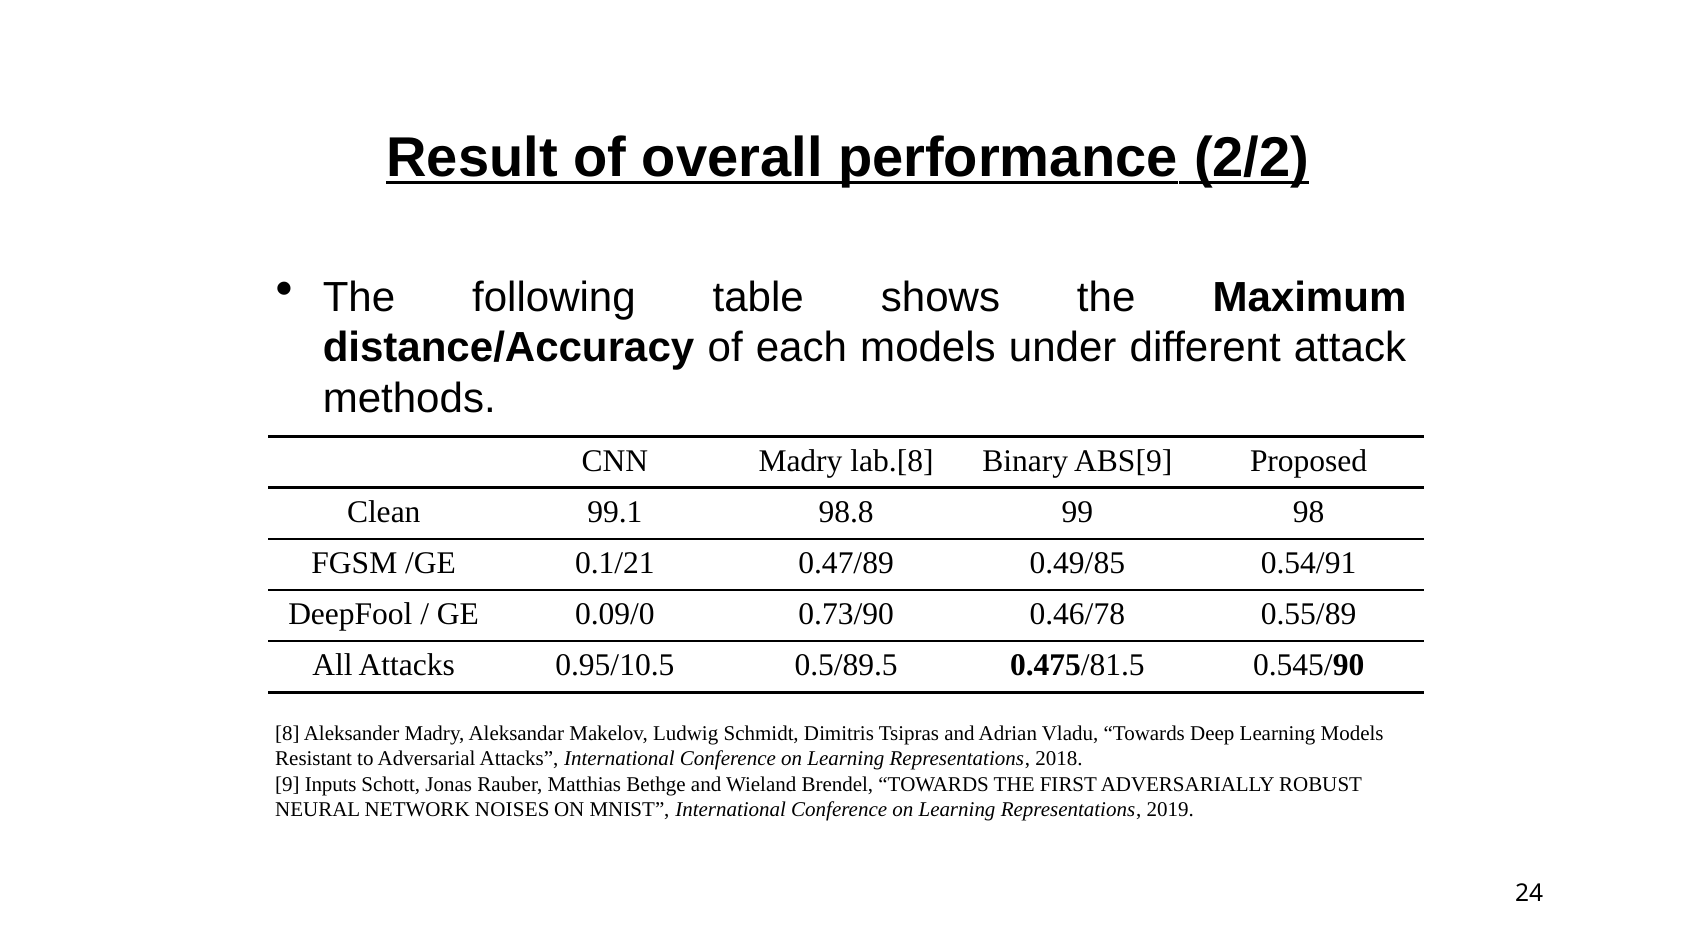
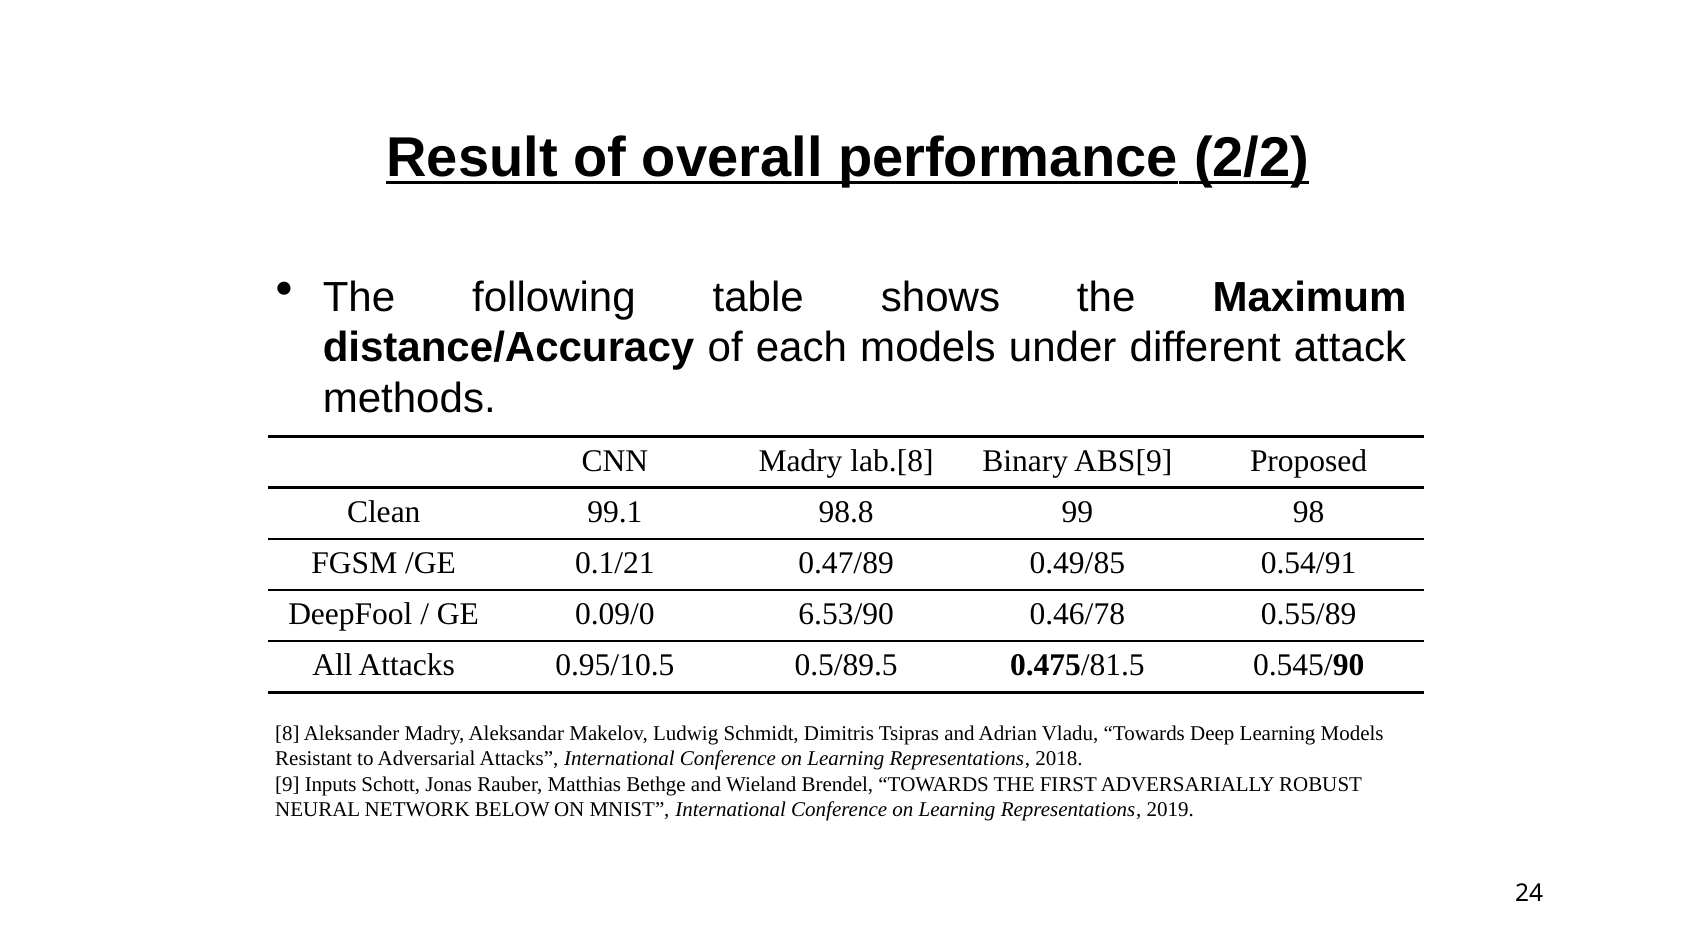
0.73/90: 0.73/90 -> 6.53/90
NOISES: NOISES -> BELOW
